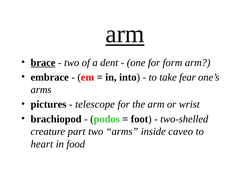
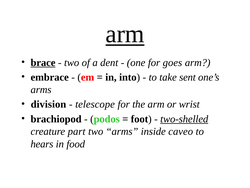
form: form -> goes
fear: fear -> sent
pictures: pictures -> division
two-shelled underline: none -> present
heart: heart -> hears
